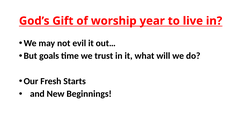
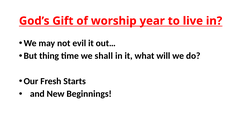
goals: goals -> thing
trust: trust -> shall
